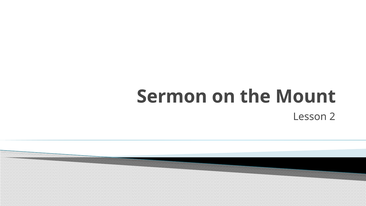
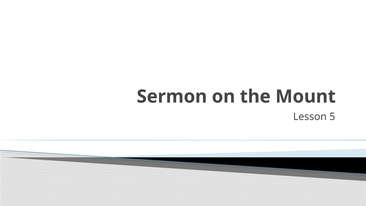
2: 2 -> 5
